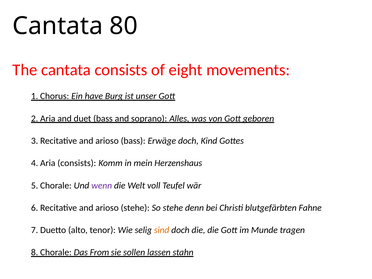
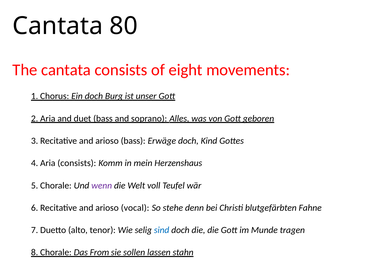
Ein have: have -> doch
arioso stehe: stehe -> vocal
sind colour: orange -> blue
